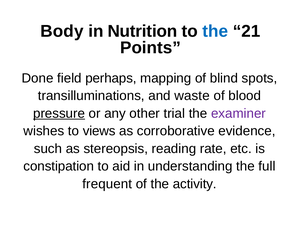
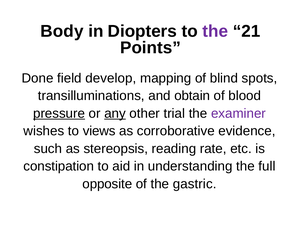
Nutrition: Nutrition -> Diopters
the at (215, 31) colour: blue -> purple
perhaps: perhaps -> develop
waste: waste -> obtain
any underline: none -> present
frequent: frequent -> opposite
activity: activity -> gastric
